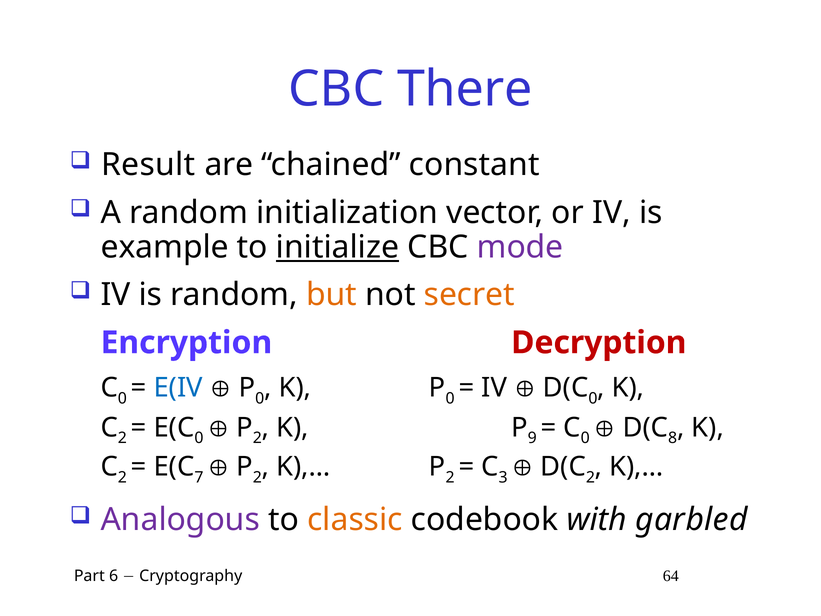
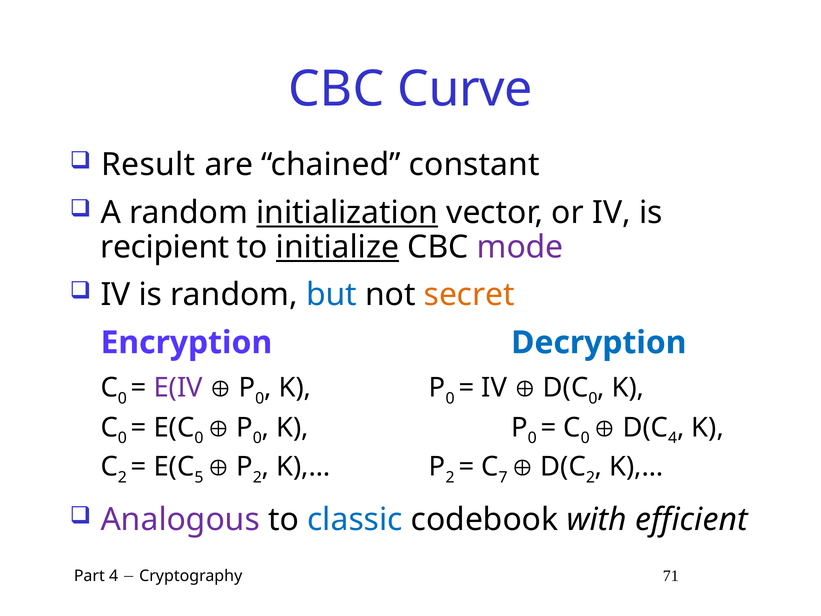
There: There -> Curve
initialization underline: none -> present
example: example -> recipient
but colour: orange -> blue
Decryption colour: red -> blue
E(IV colour: blue -> purple
2 at (122, 438): 2 -> 0
2 at (257, 438): 2 -> 0
9 at (532, 438): 9 -> 0
8 at (673, 438): 8 -> 4
7: 7 -> 5
3: 3 -> 7
classic colour: orange -> blue
garbled: garbled -> efficient
Part 6: 6 -> 4
64: 64 -> 71
